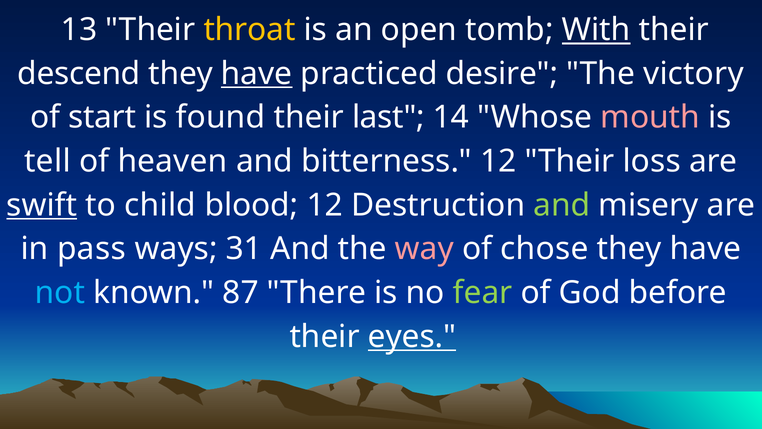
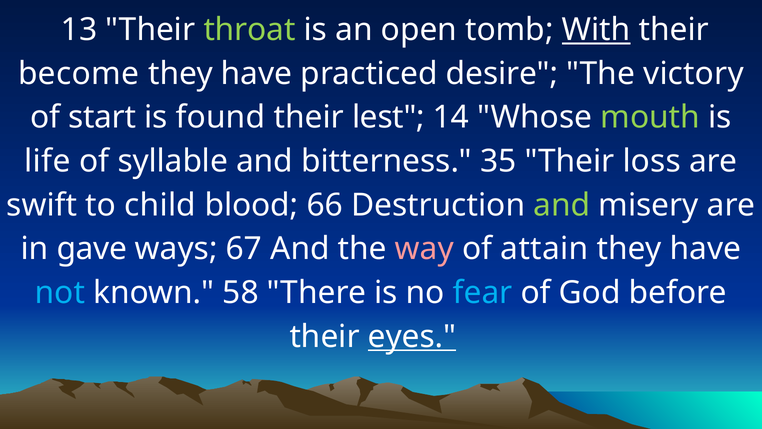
throat colour: yellow -> light green
descend: descend -> become
have at (257, 74) underline: present -> none
last: last -> lest
mouth colour: pink -> light green
tell: tell -> life
heaven: heaven -> syllable
bitterness 12: 12 -> 35
swift underline: present -> none
blood 12: 12 -> 66
pass: pass -> gave
31: 31 -> 67
chose: chose -> attain
87: 87 -> 58
fear colour: light green -> light blue
